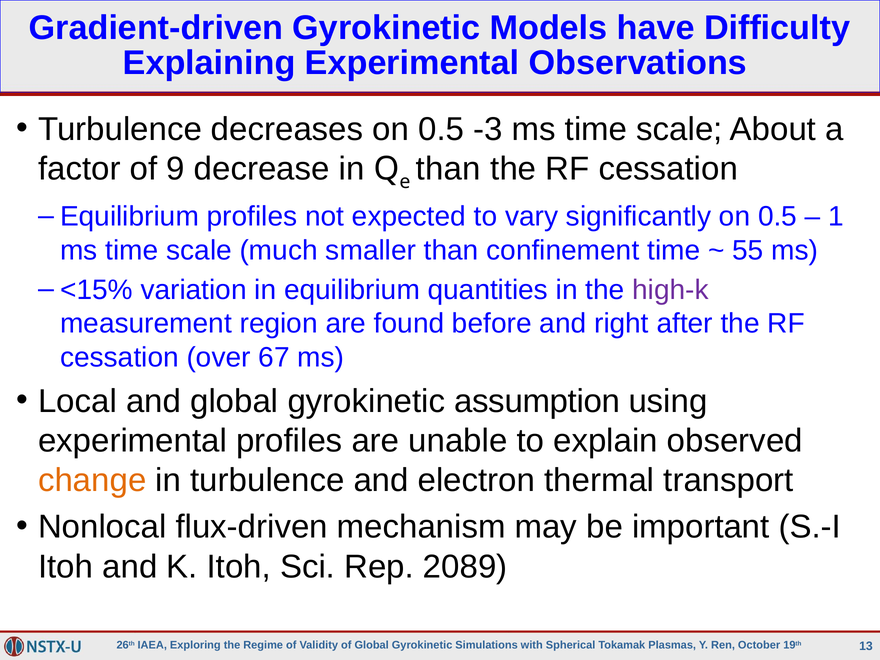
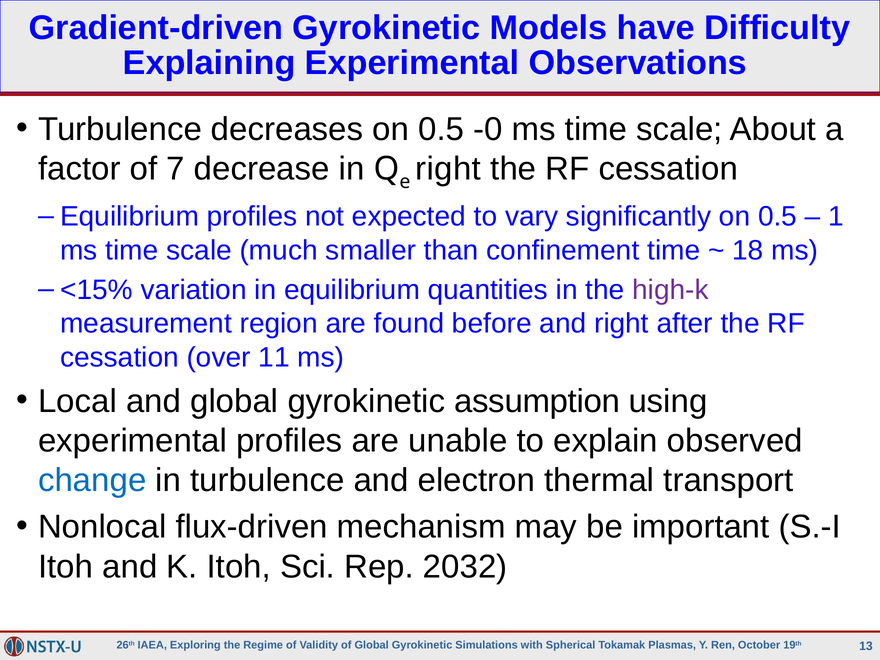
-3: -3 -> -0
9: 9 -> 7
than at (448, 169): than -> right
55: 55 -> 18
67: 67 -> 11
change colour: orange -> blue
2089: 2089 -> 2032
